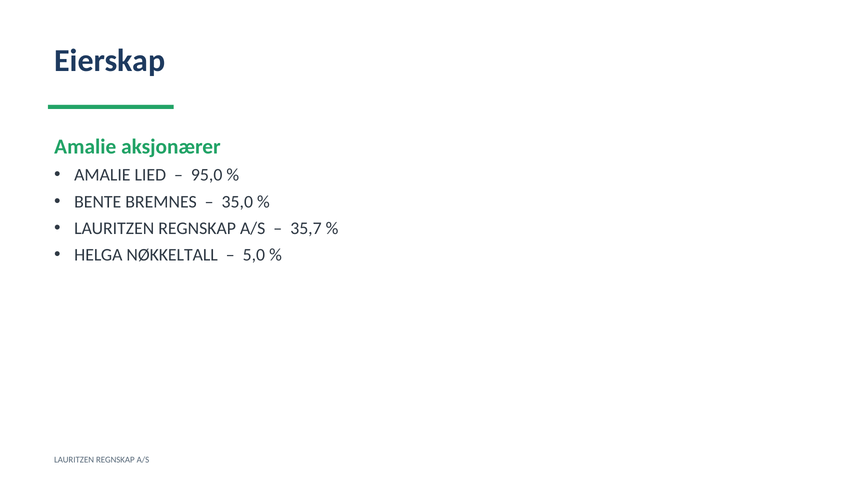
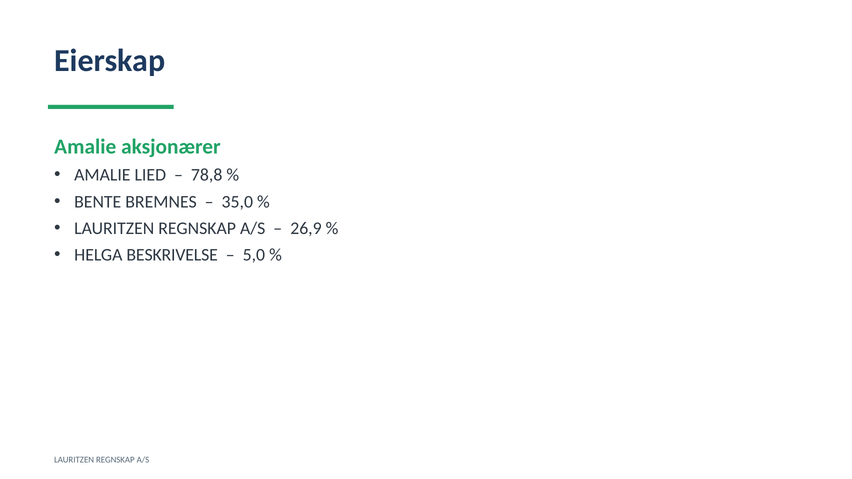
95,0: 95,0 -> 78,8
35,7: 35,7 -> 26,9
NØKKELTALL: NØKKELTALL -> BESKRIVELSE
